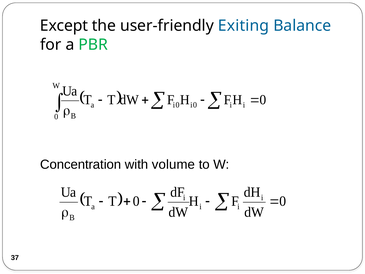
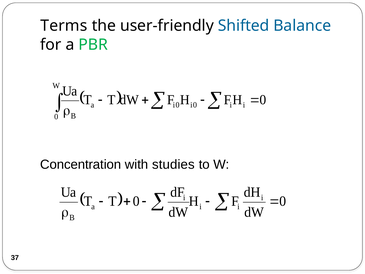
Except: Except -> Terms
Exiting: Exiting -> Shifted
volume: volume -> studies
